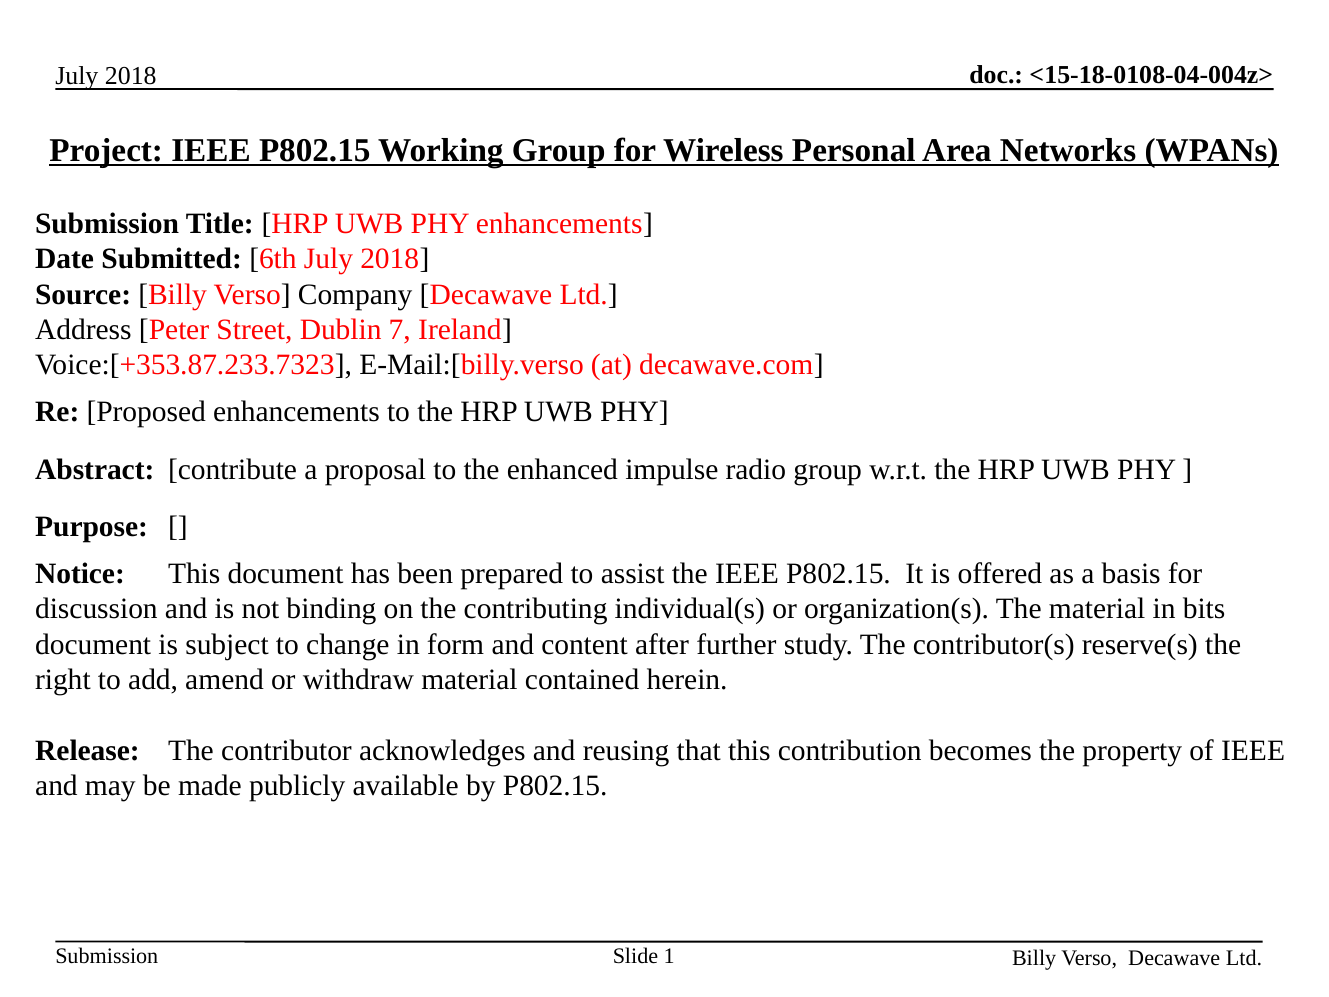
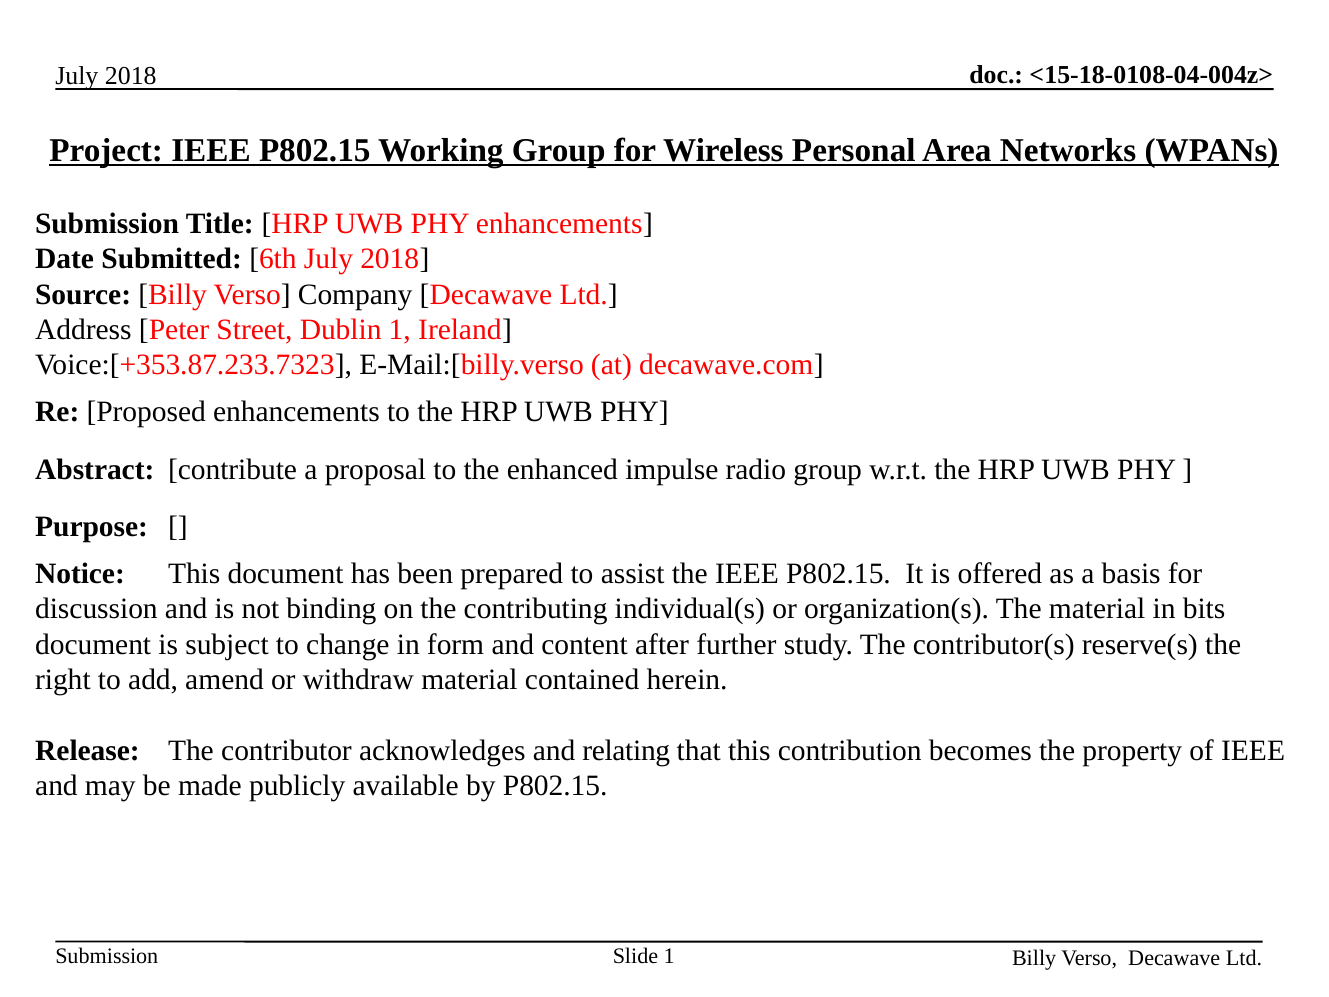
Dublin 7: 7 -> 1
reusing: reusing -> relating
